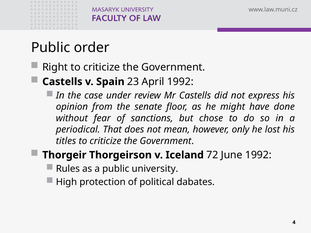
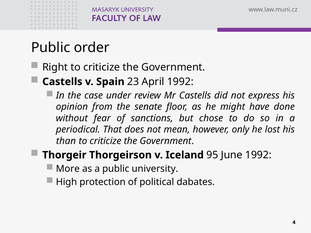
titles: titles -> than
72: 72 -> 95
Rules: Rules -> More
